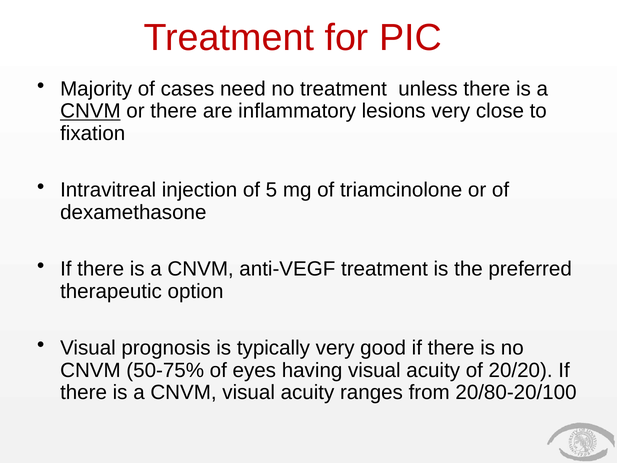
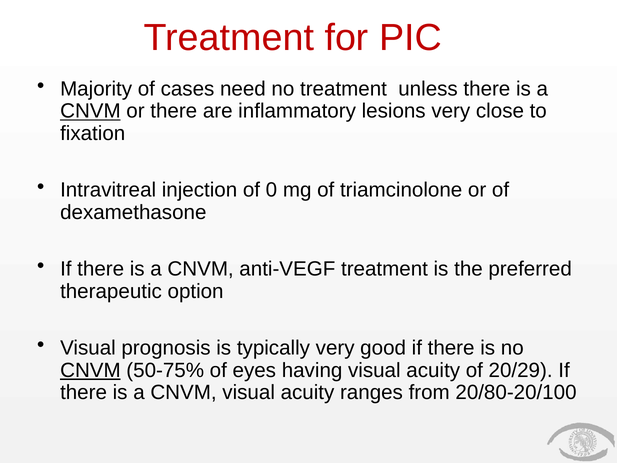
5: 5 -> 0
CNVM at (90, 370) underline: none -> present
20/20: 20/20 -> 20/29
